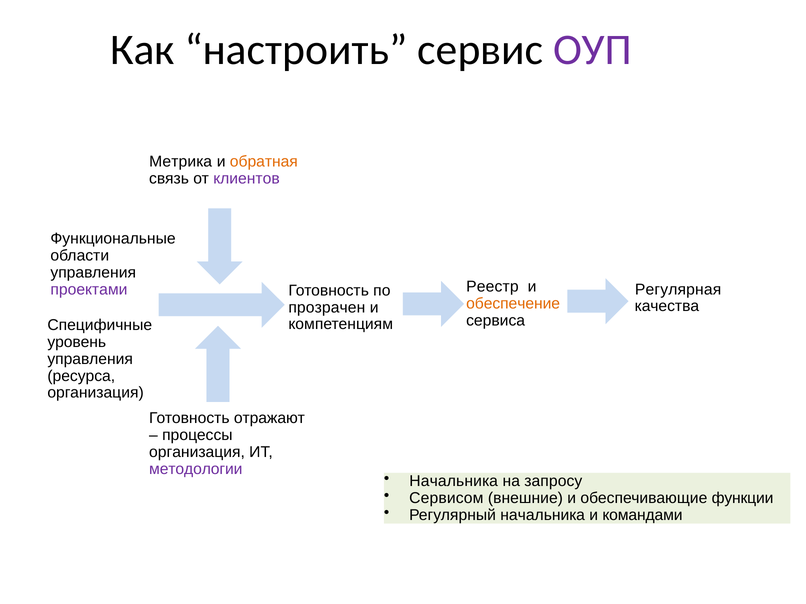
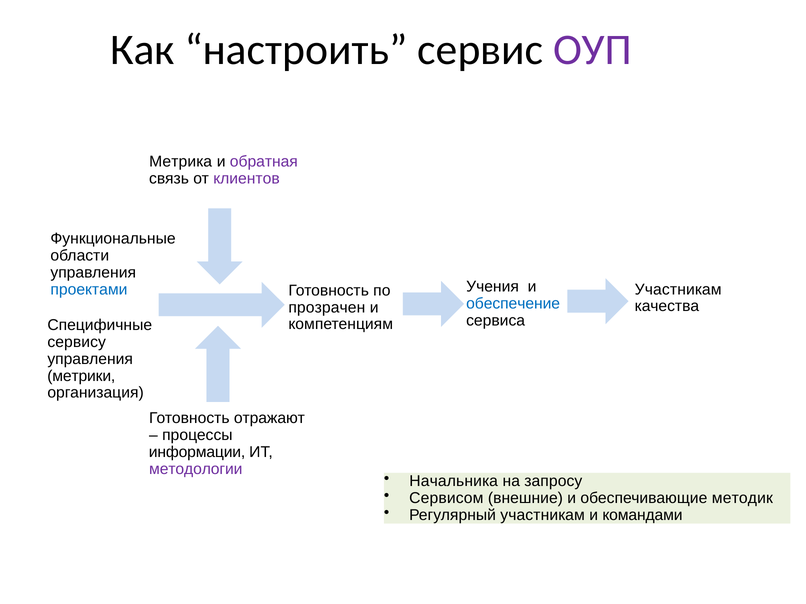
обратная colour: orange -> purple
Реестр: Реестр -> Учения
проектами colour: purple -> blue
Регулярная at (678, 290): Регулярная -> Участникам
обеспечение colour: orange -> blue
уровень: уровень -> сервису
ресурса: ресурса -> метрики
организация at (197, 452): организация -> информации
функции: функции -> методик
Регулярный начальника: начальника -> участникам
